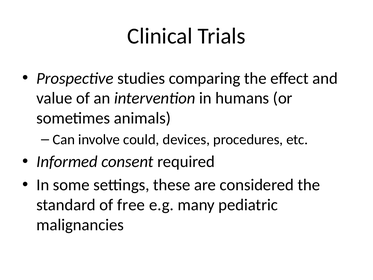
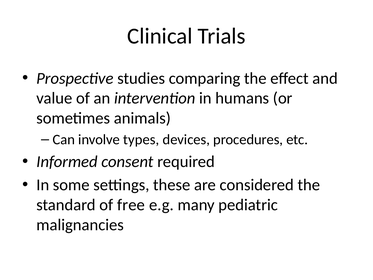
could: could -> types
